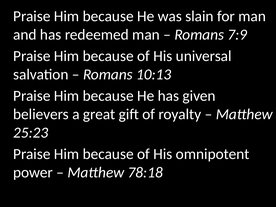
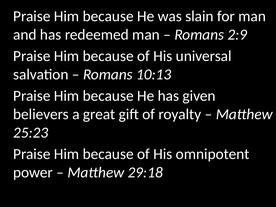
7:9: 7:9 -> 2:9
78:18: 78:18 -> 29:18
